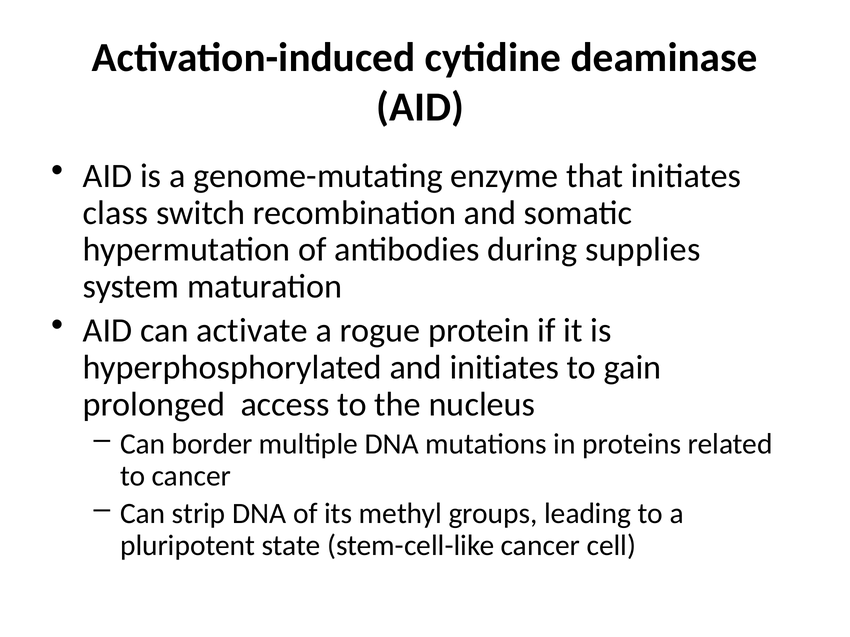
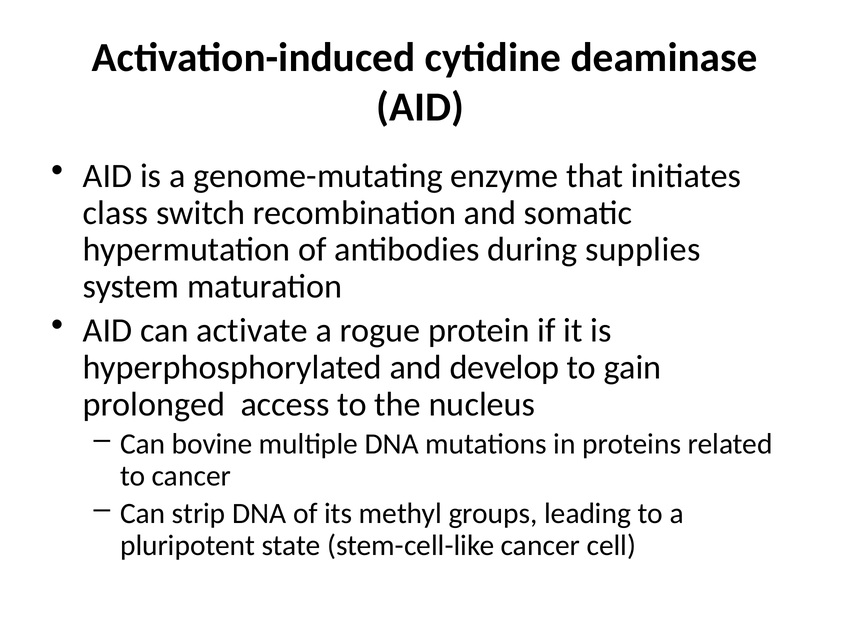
and initiates: initiates -> develop
border: border -> bovine
